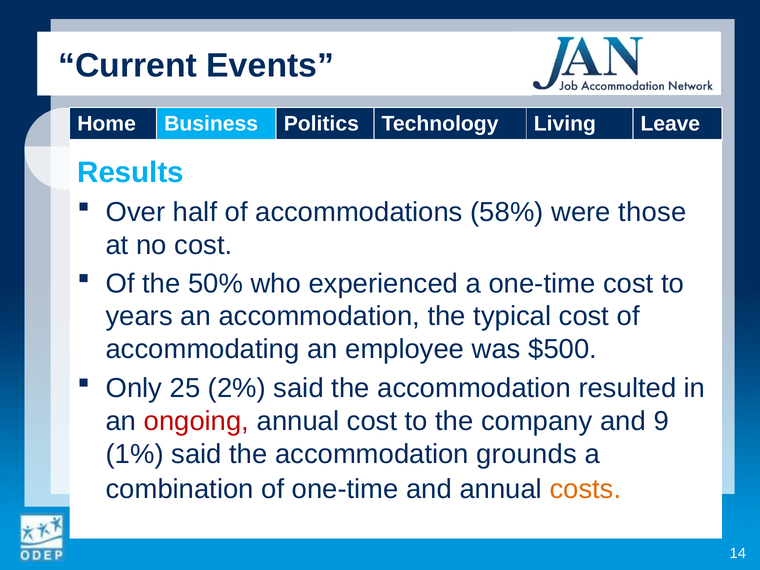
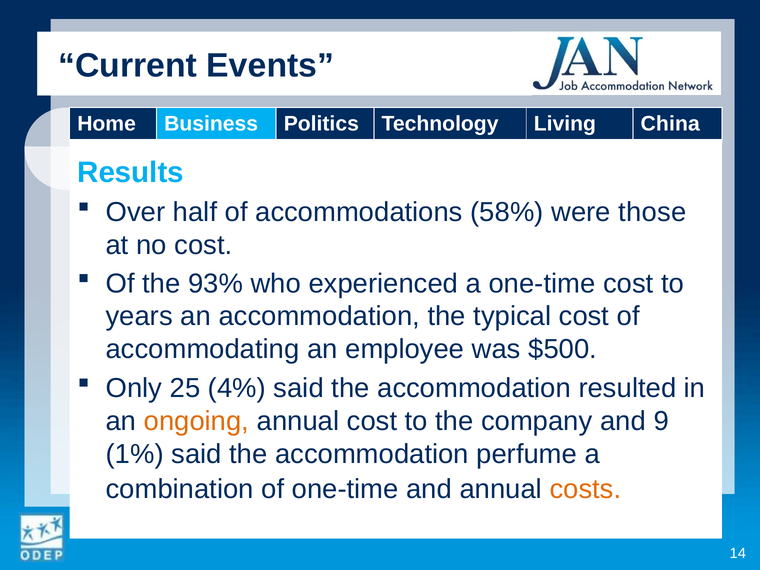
Leave: Leave -> China
50%: 50% -> 93%
2%: 2% -> 4%
ongoing colour: red -> orange
grounds: grounds -> perfume
